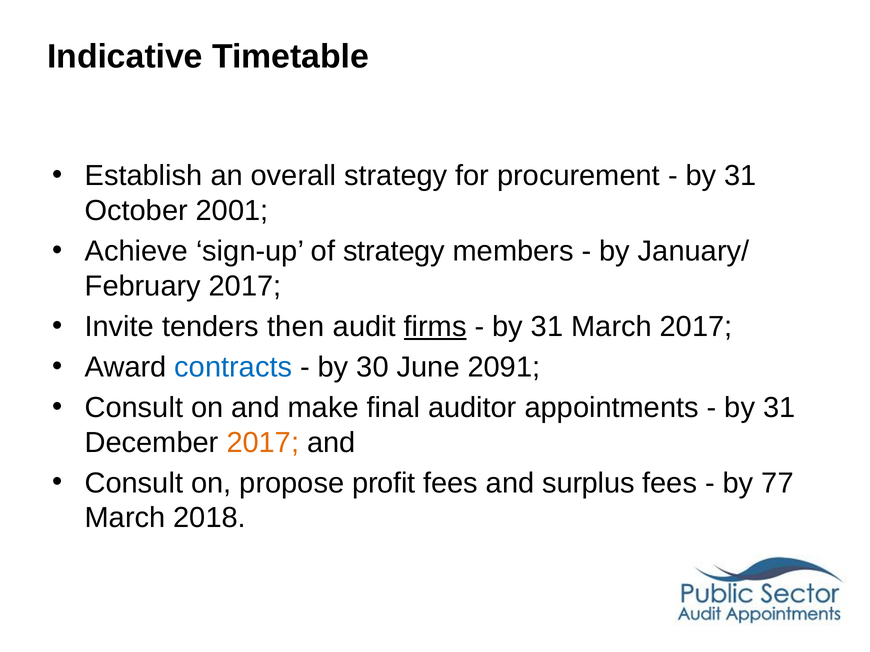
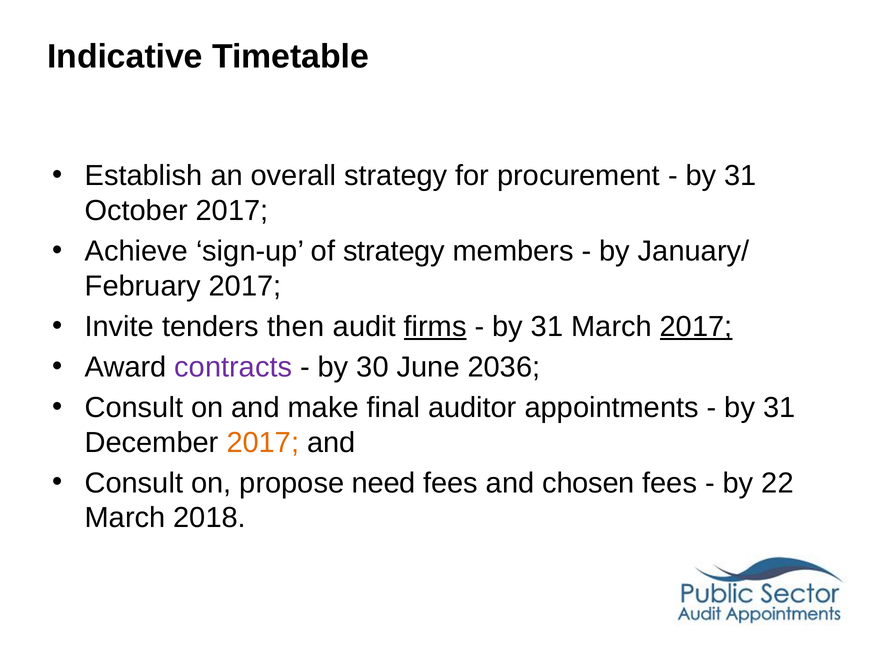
October 2001: 2001 -> 2017
2017 at (696, 327) underline: none -> present
contracts colour: blue -> purple
2091: 2091 -> 2036
profit: profit -> need
surplus: surplus -> chosen
77: 77 -> 22
